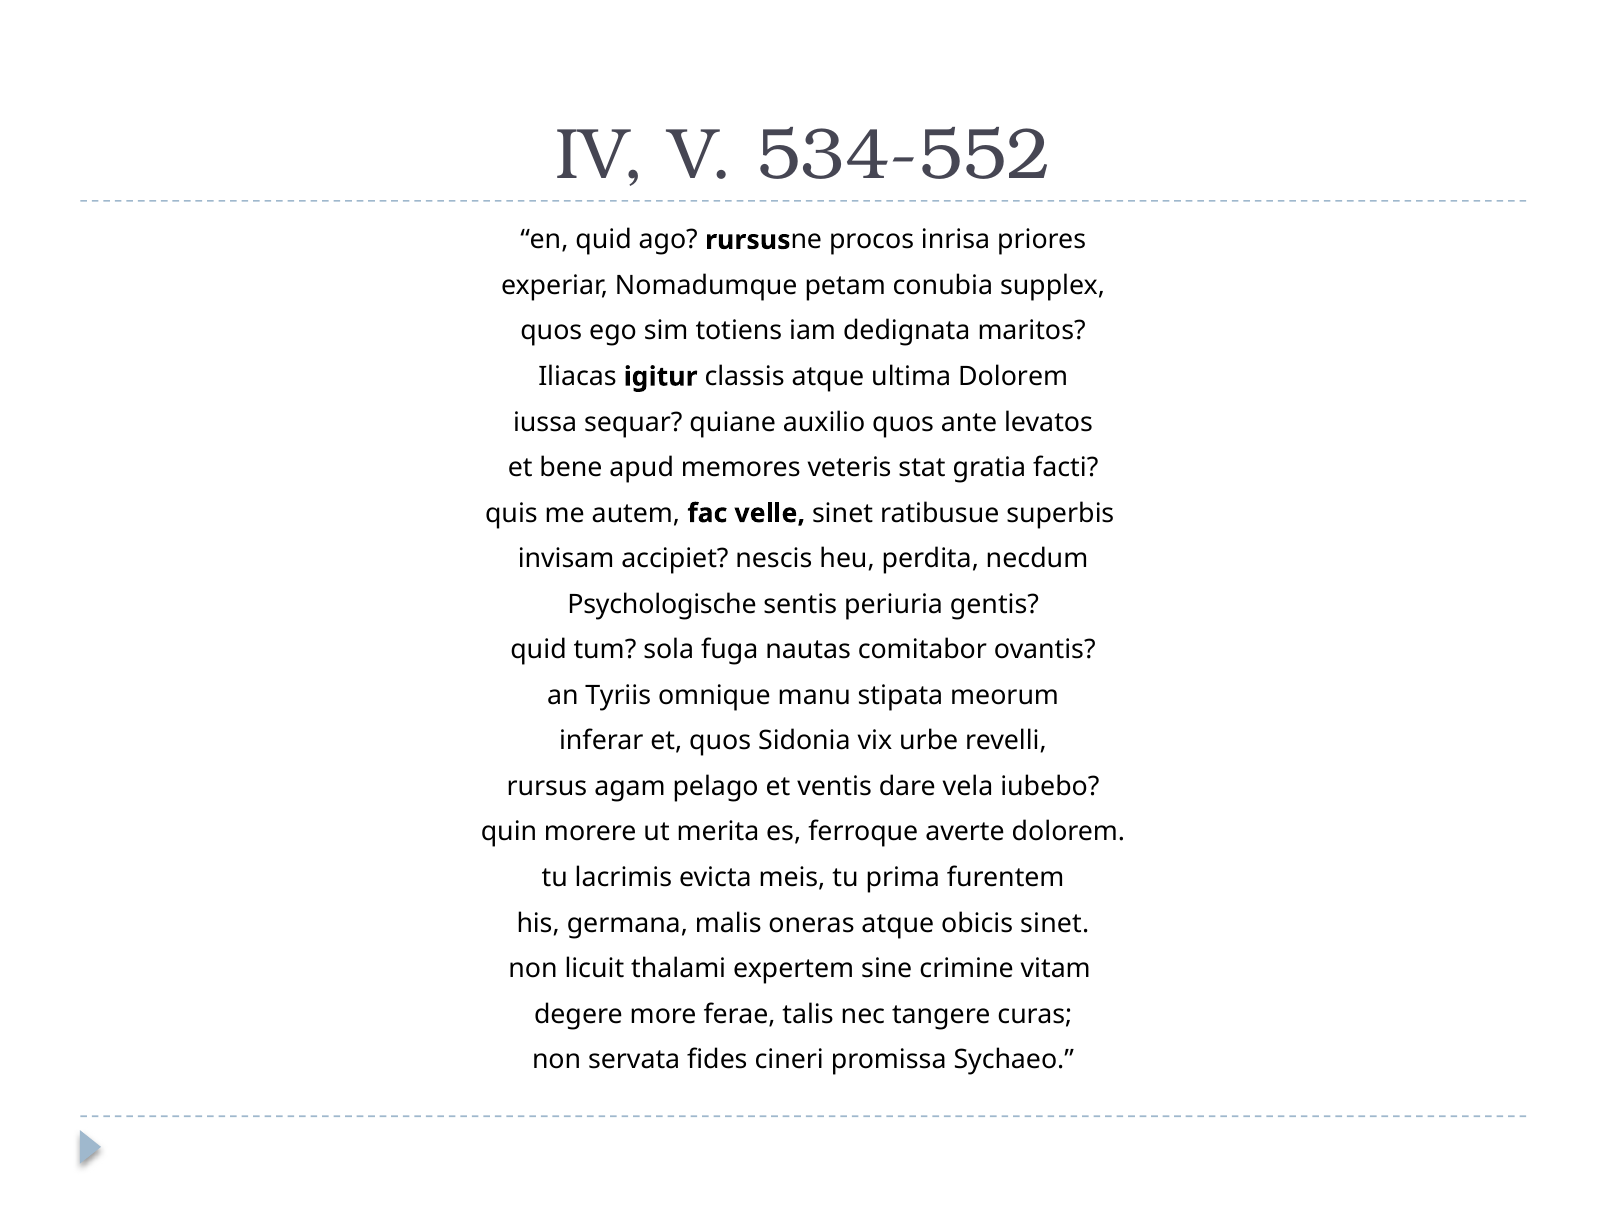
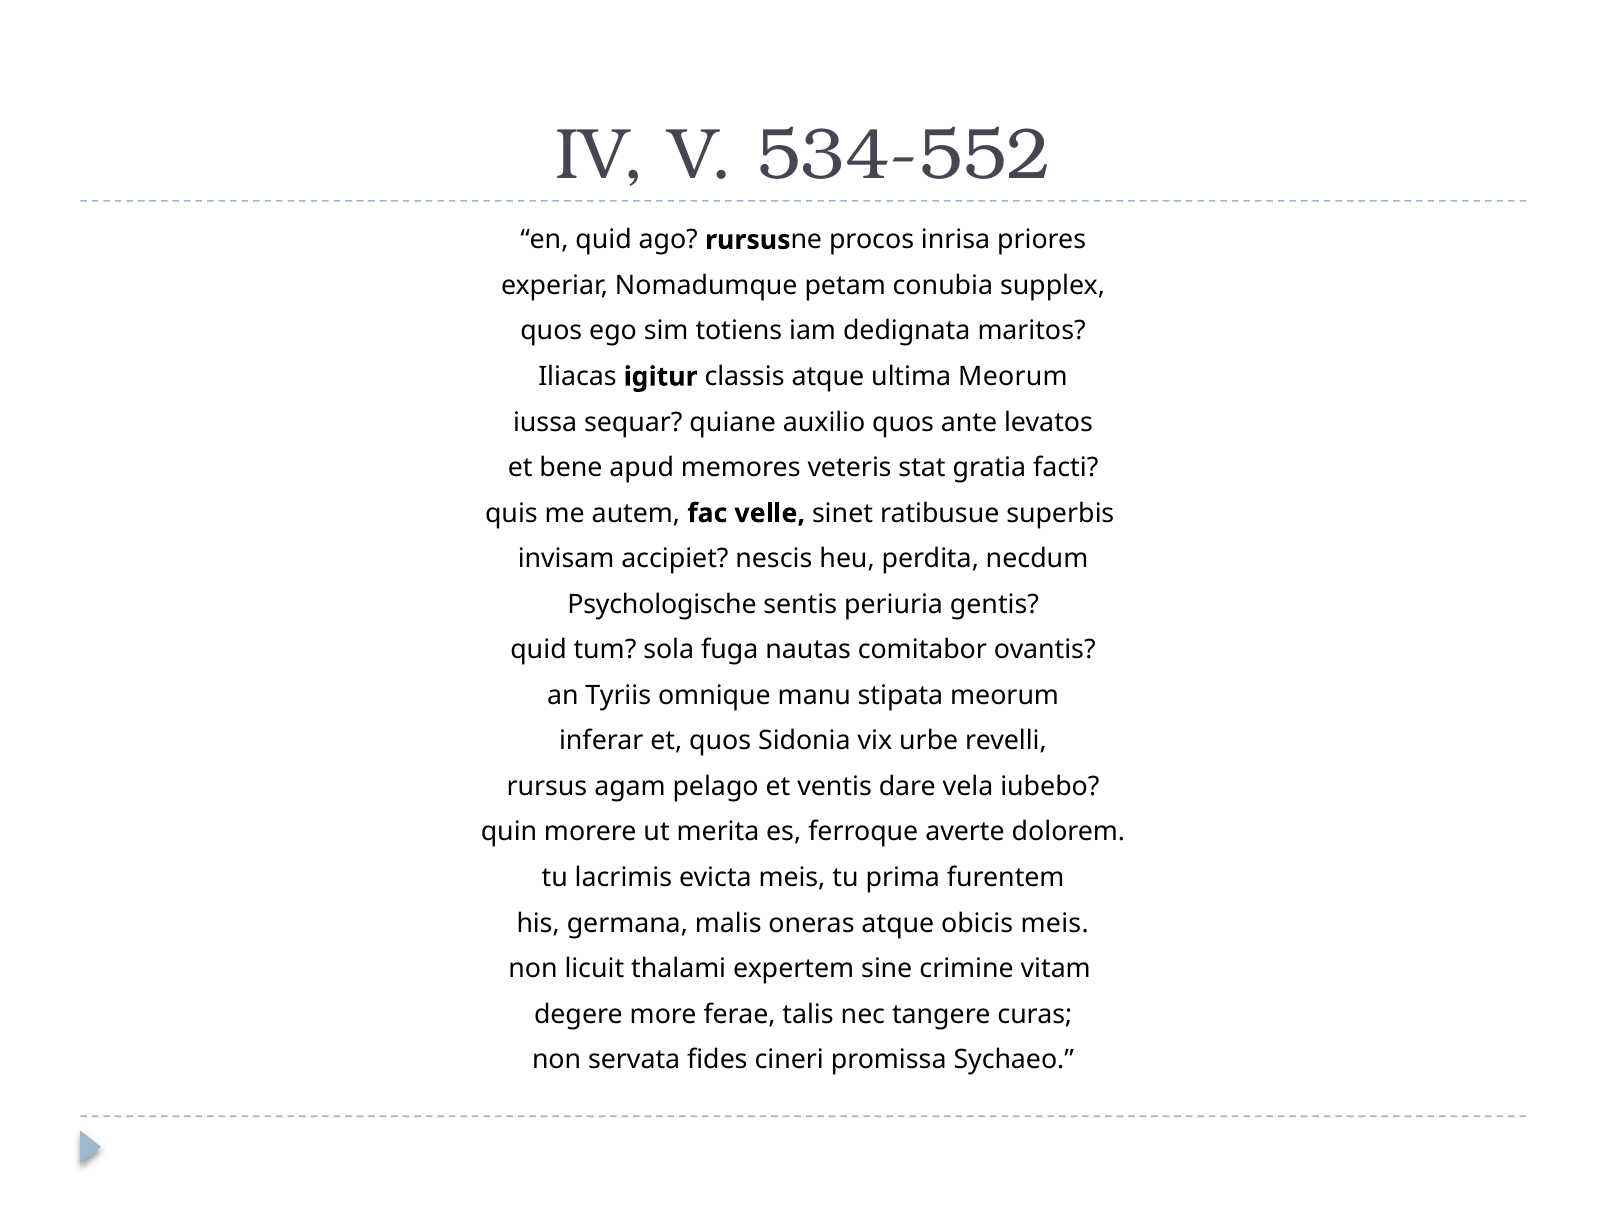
ultima Dolorem: Dolorem -> Meorum
obicis sinet: sinet -> meis
